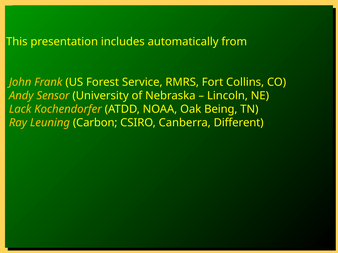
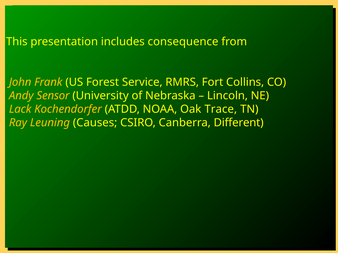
automatically: automatically -> consequence
Being: Being -> Trace
Carbon: Carbon -> Causes
